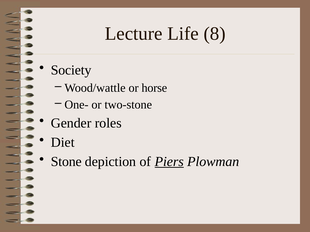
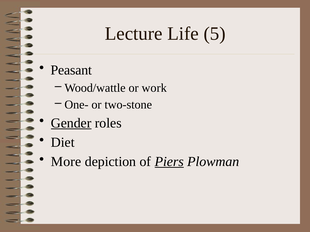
8: 8 -> 5
Society: Society -> Peasant
horse: horse -> work
Gender underline: none -> present
Stone: Stone -> More
